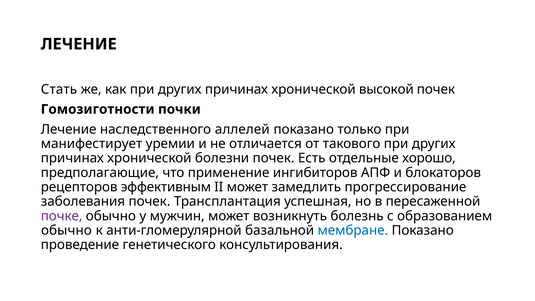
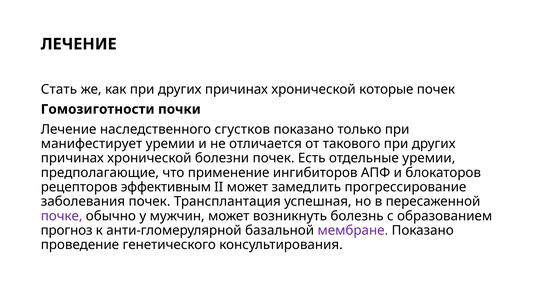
высокой: высокой -> которые
аллелей: аллелей -> сгустков
отдельные хорошо: хорошо -> уремии
обычно at (66, 230): обычно -> прогноз
мембране colour: blue -> purple
